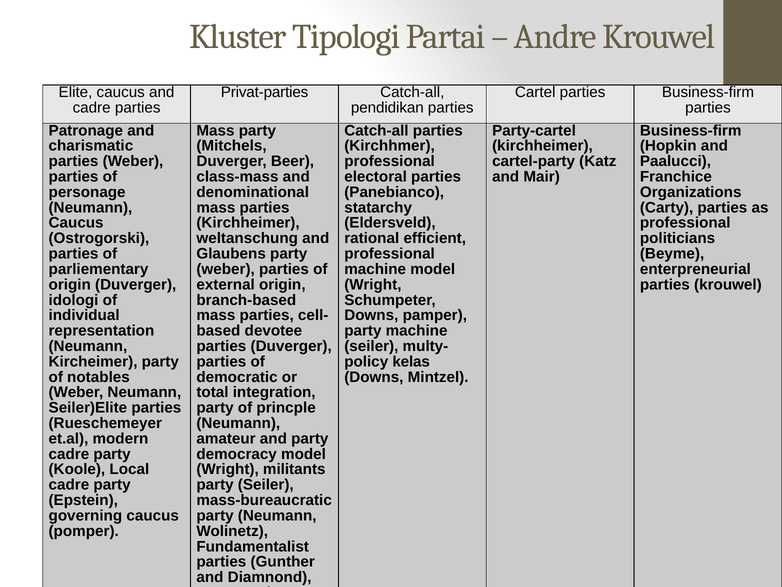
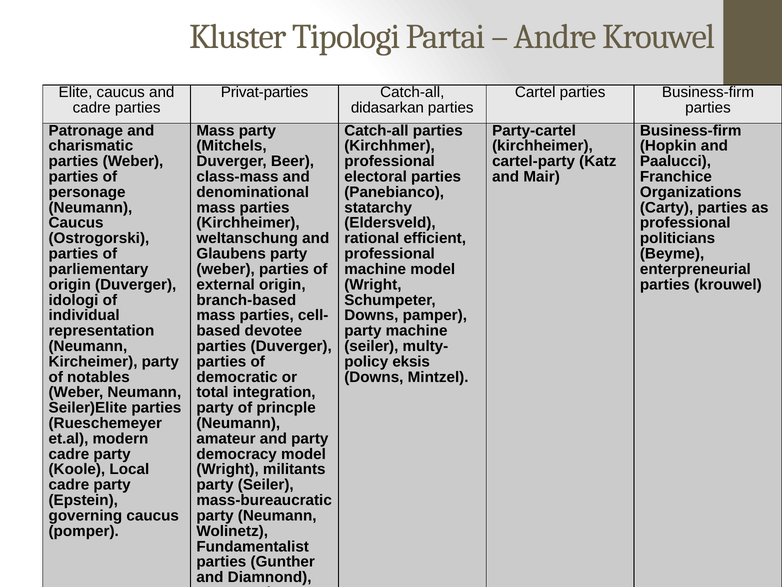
pendidikan: pendidikan -> didasarkan
kelas: kelas -> eksis
